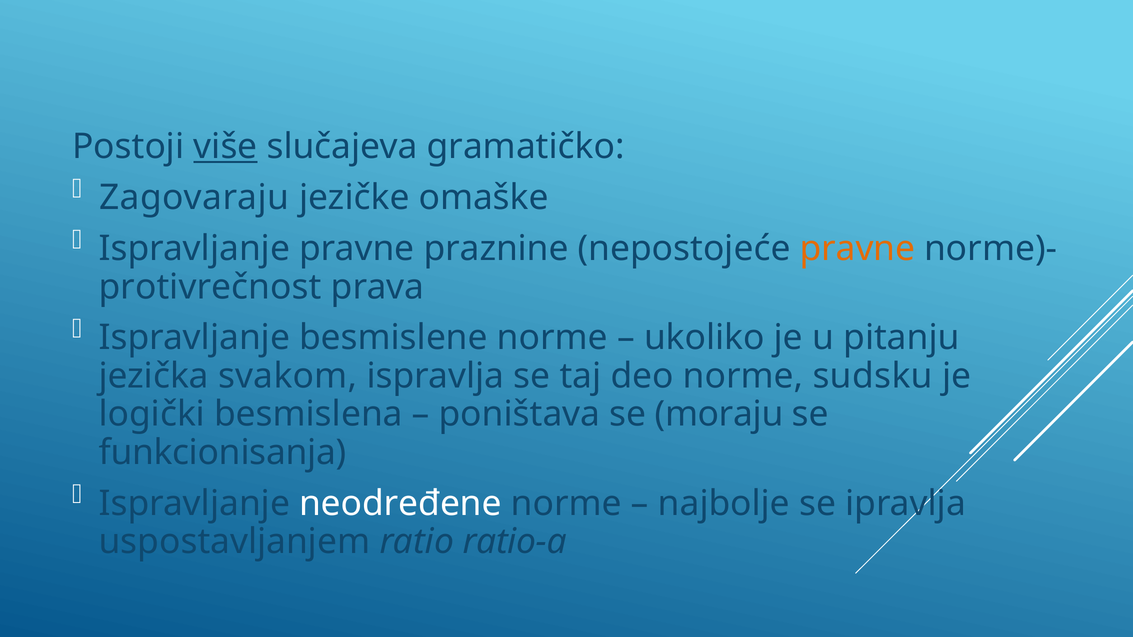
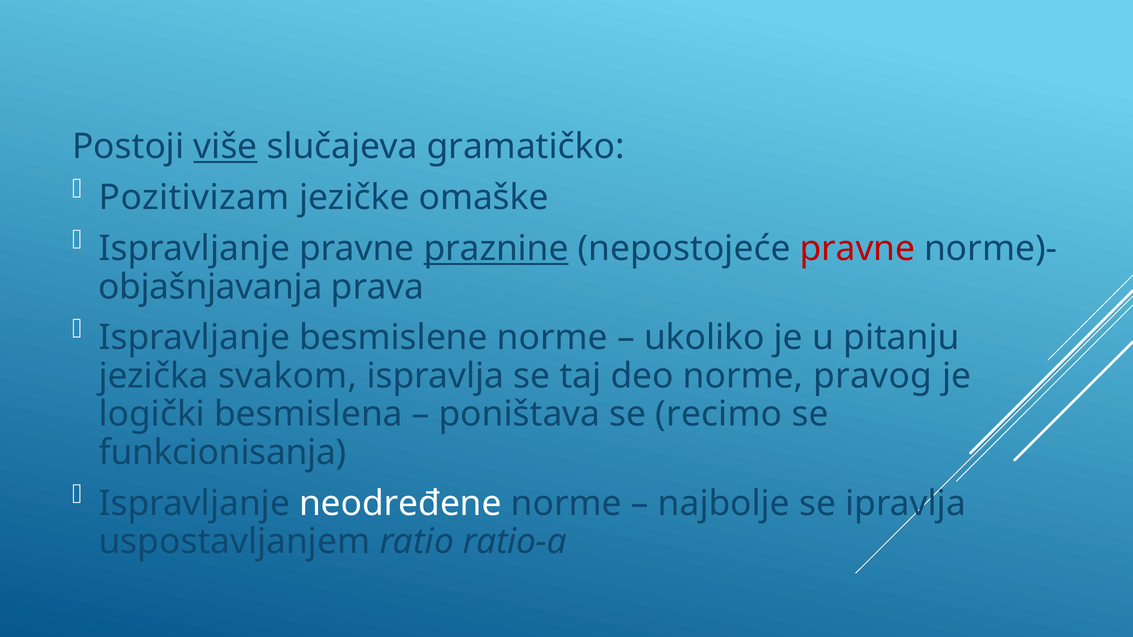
Zagovaraju: Zagovaraju -> Pozitivizam
praznine underline: none -> present
pravne at (857, 249) colour: orange -> red
protivrečnost: protivrečnost -> objašnjavanja
sudsku: sudsku -> pravog
moraju: moraju -> recimo
